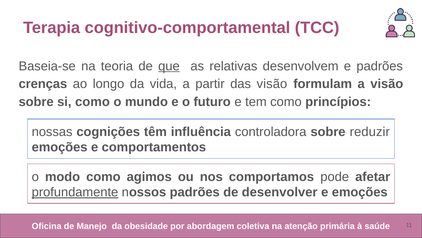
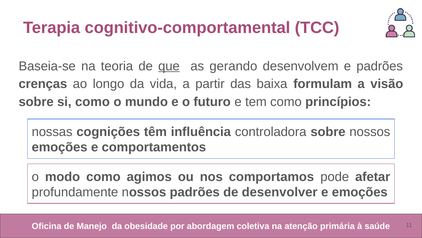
relativas: relativas -> gerando
das visão: visão -> baixa
sobre reduzir: reduzir -> nossos
profundamente underline: present -> none
